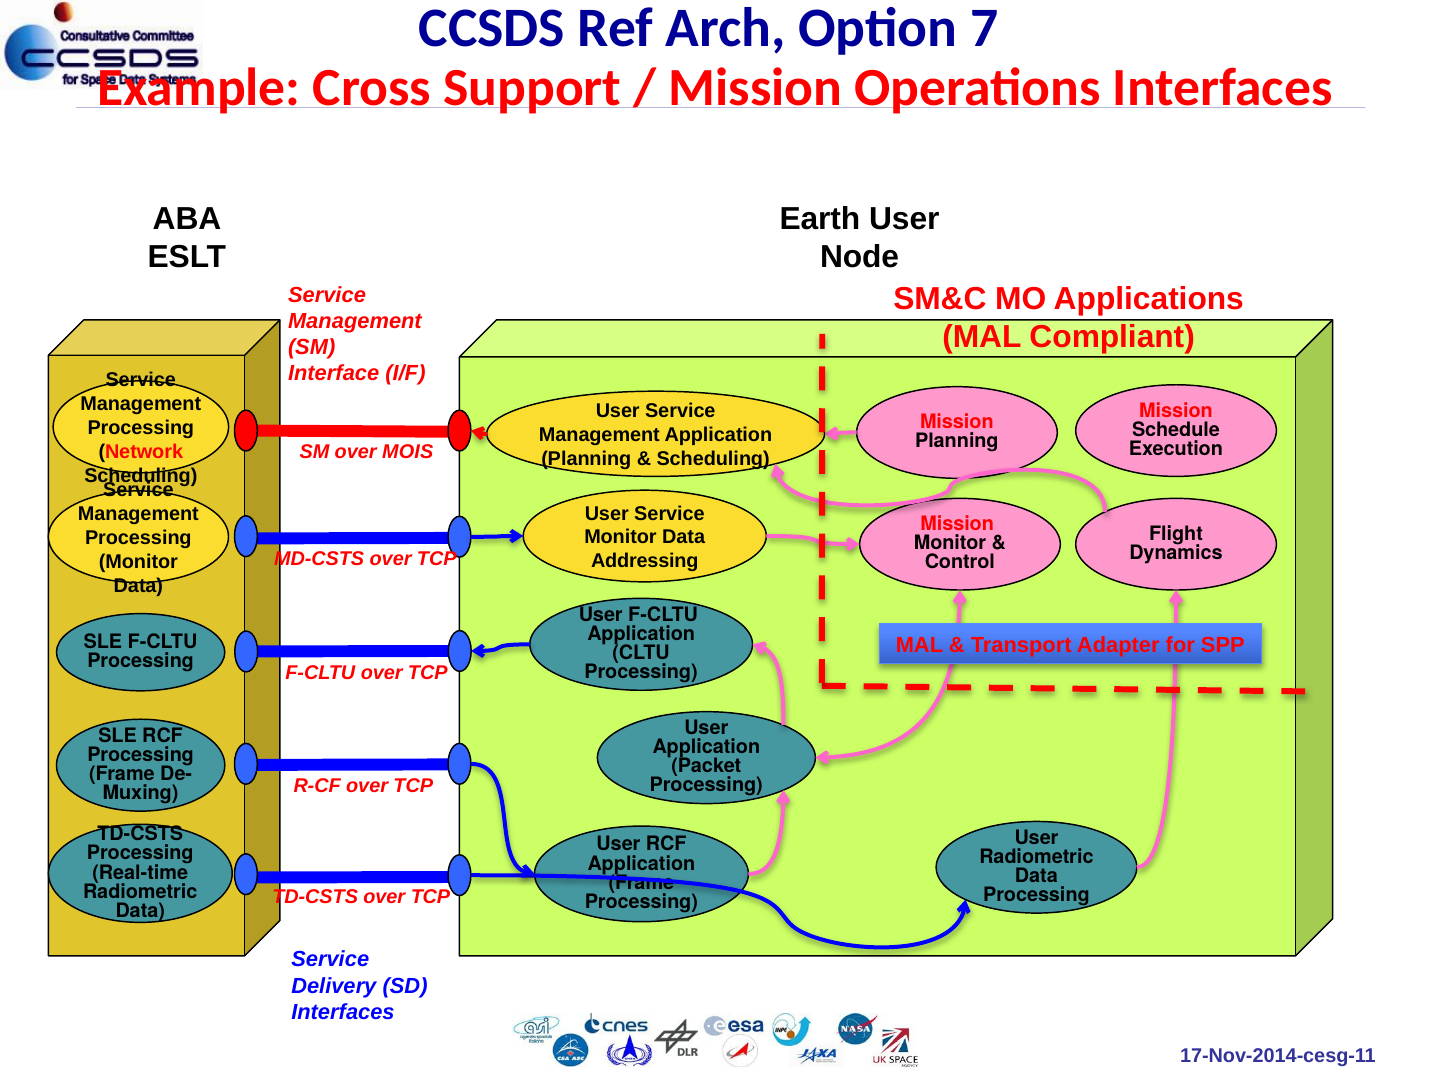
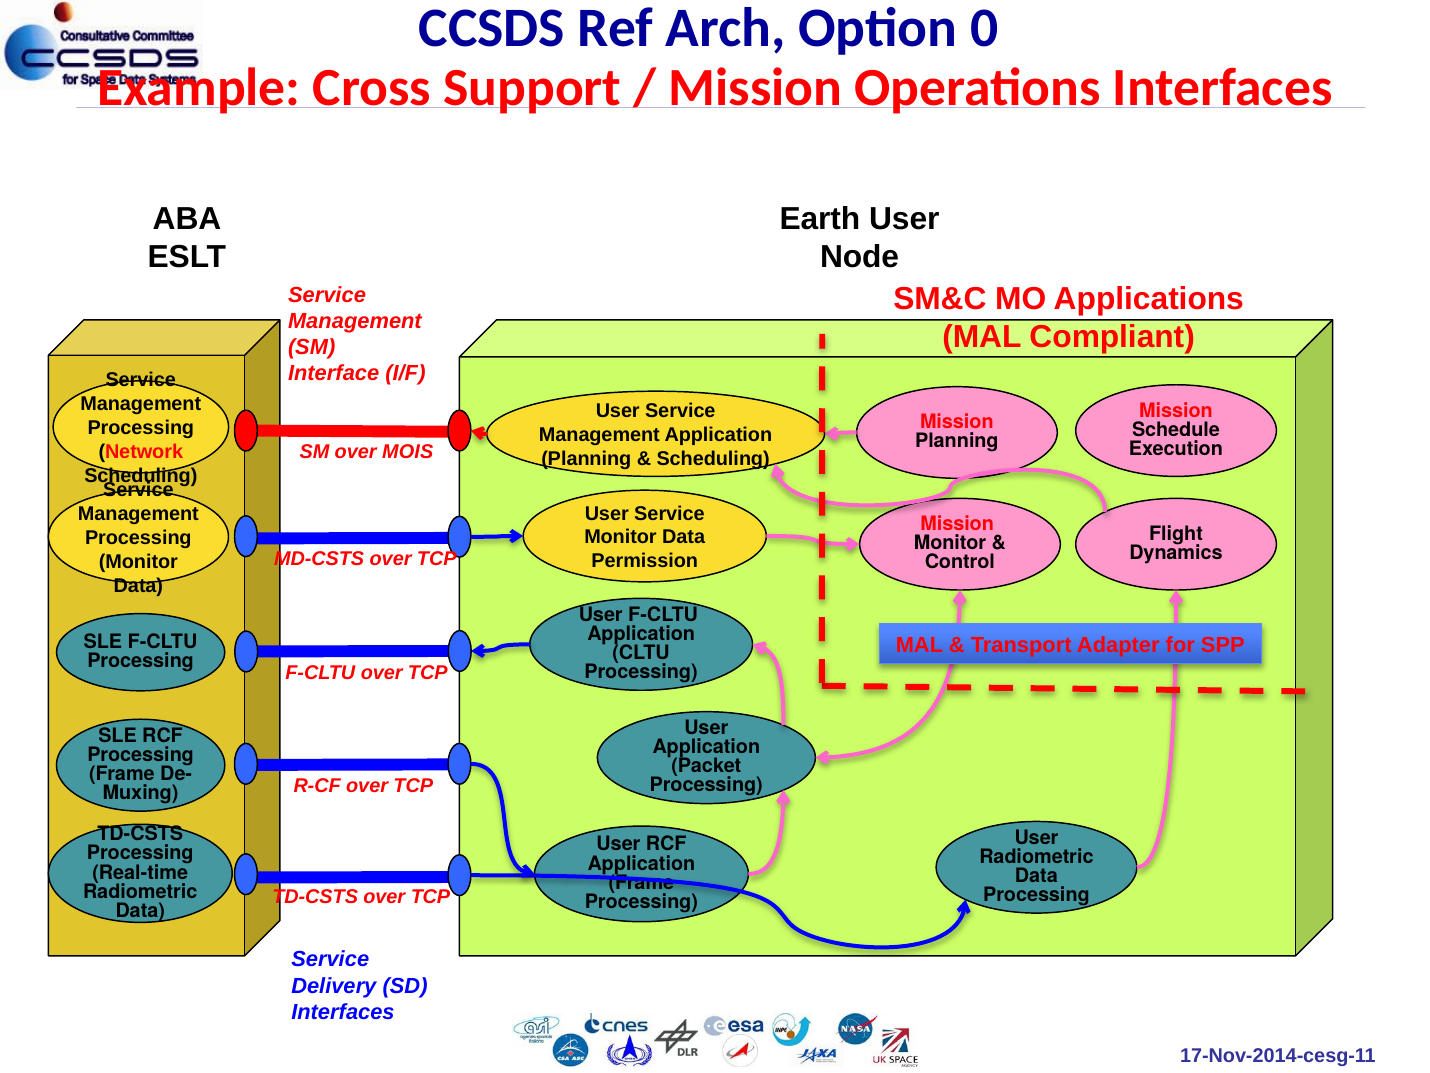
7: 7 -> 0
Addressing: Addressing -> Permission
